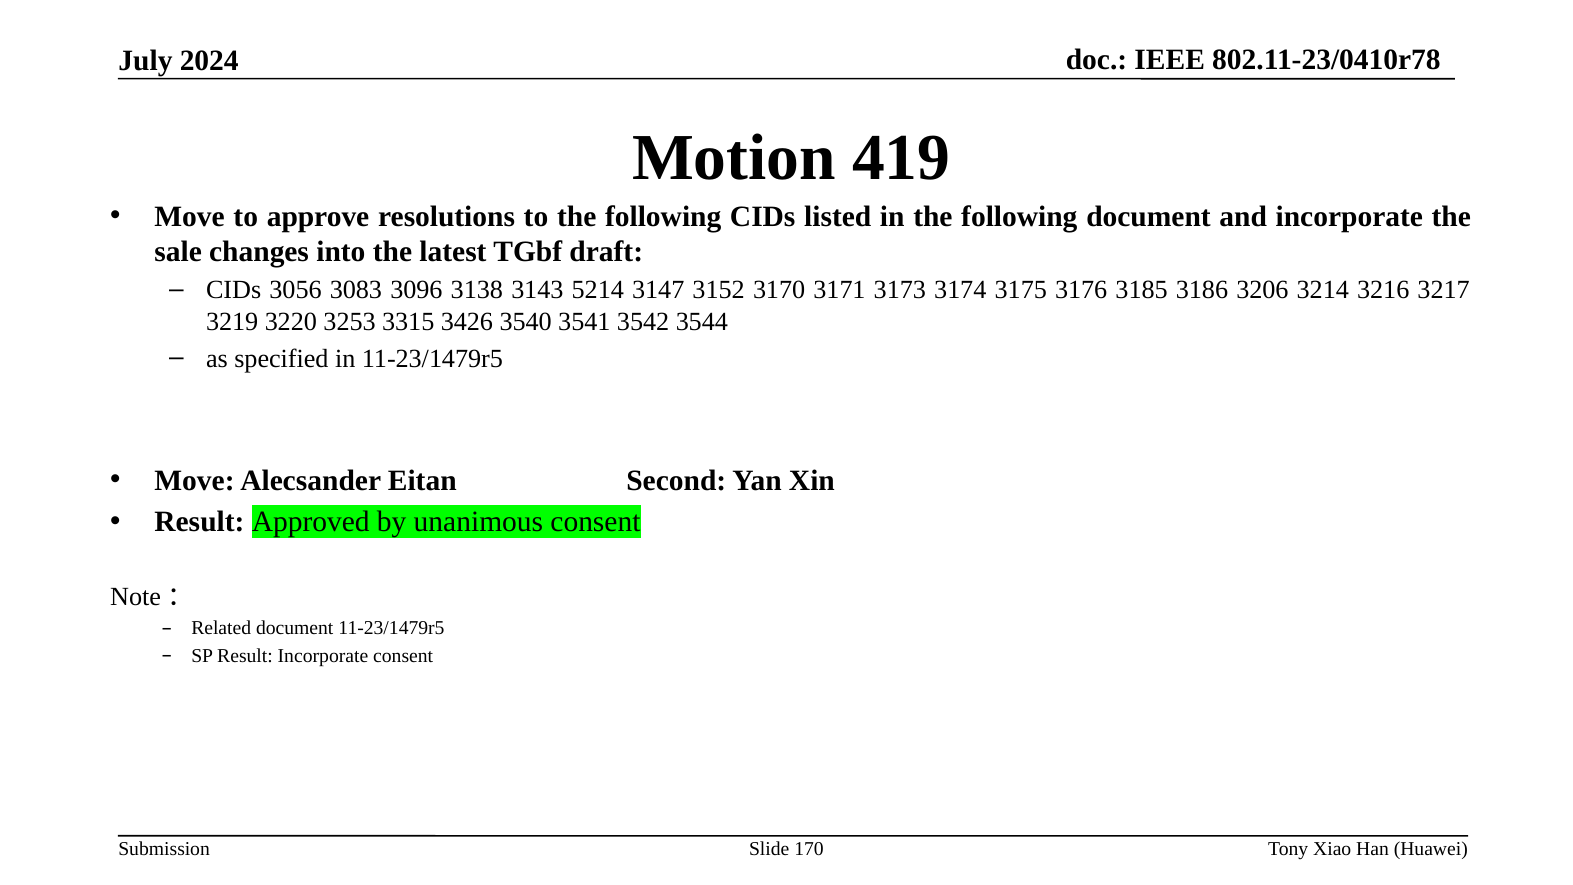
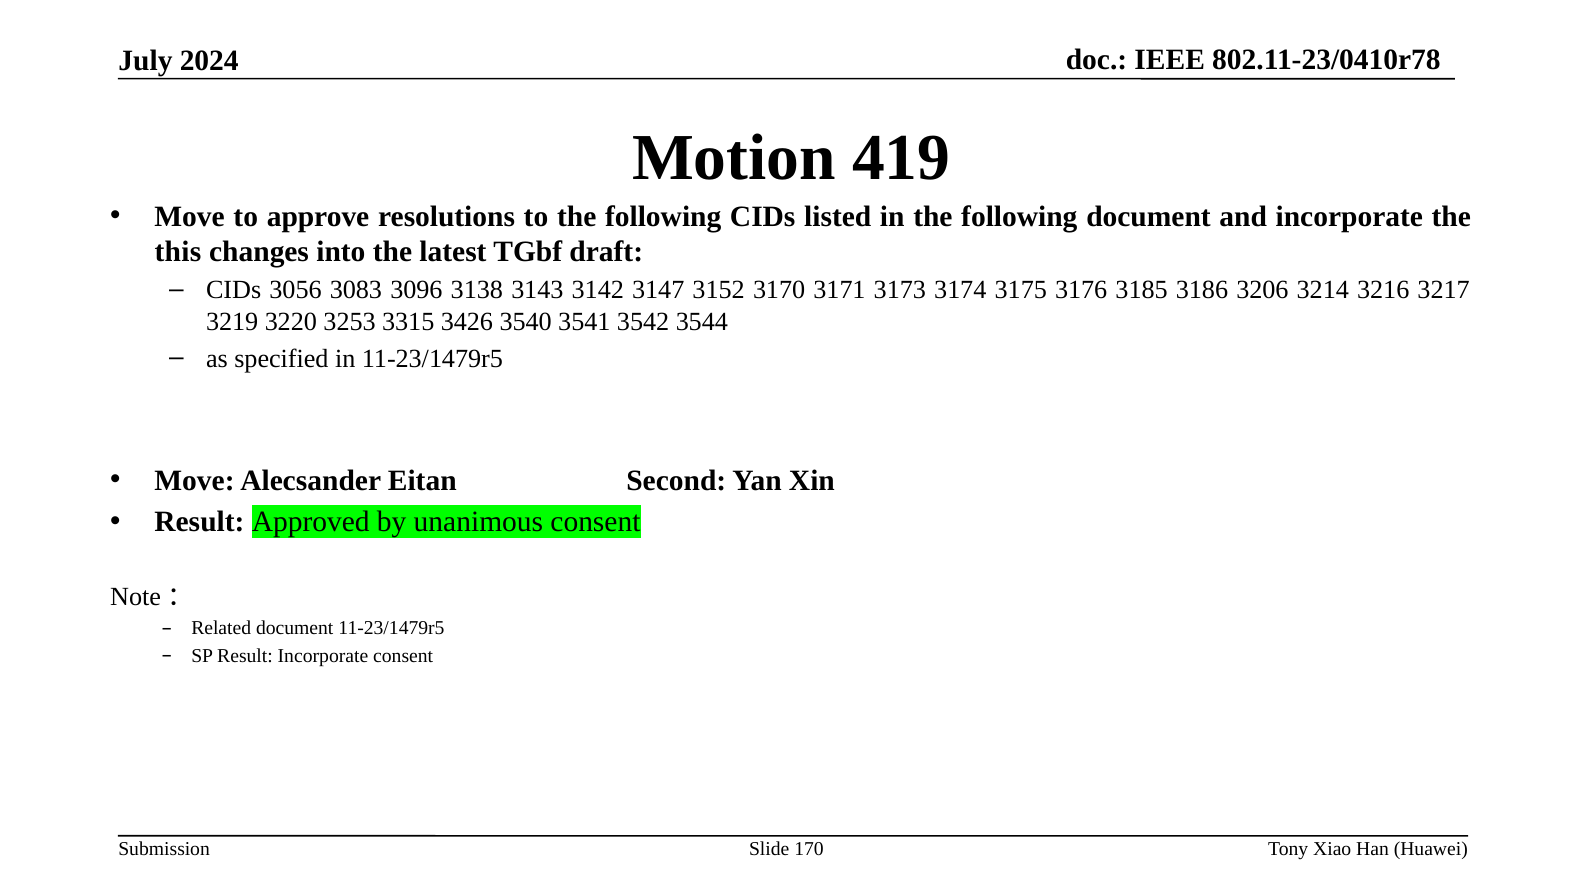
sale: sale -> this
5214: 5214 -> 3142
